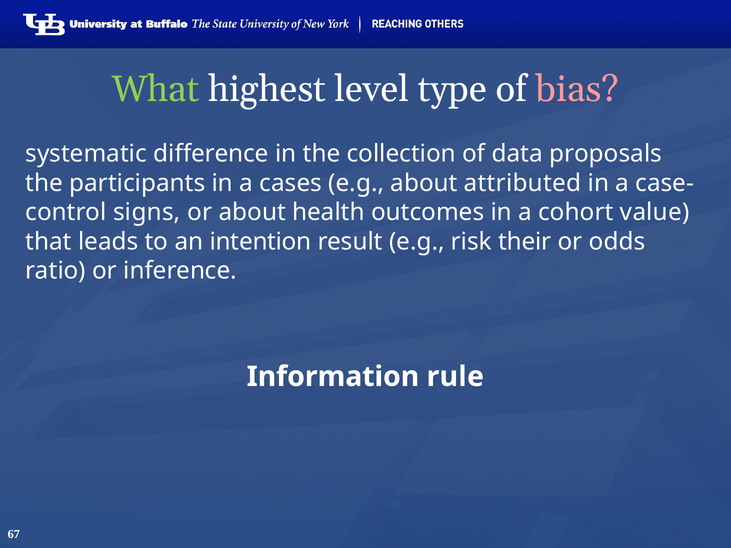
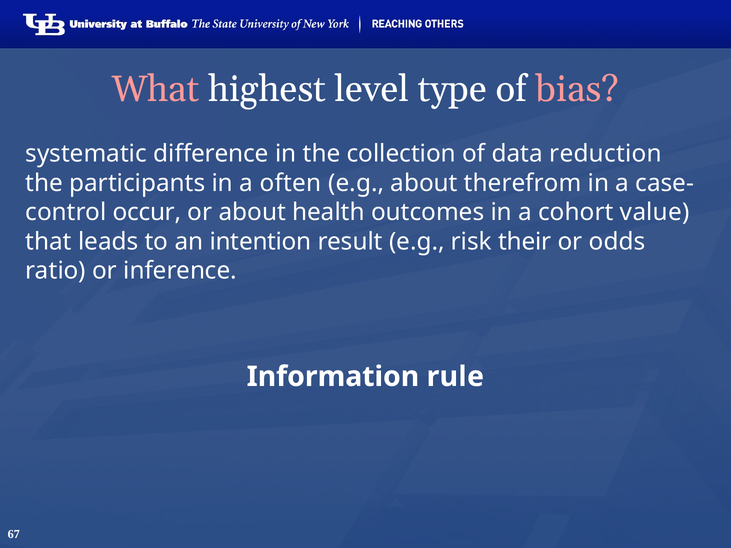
What colour: light green -> pink
proposals: proposals -> reduction
cases: cases -> often
attributed: attributed -> therefrom
signs: signs -> occur
